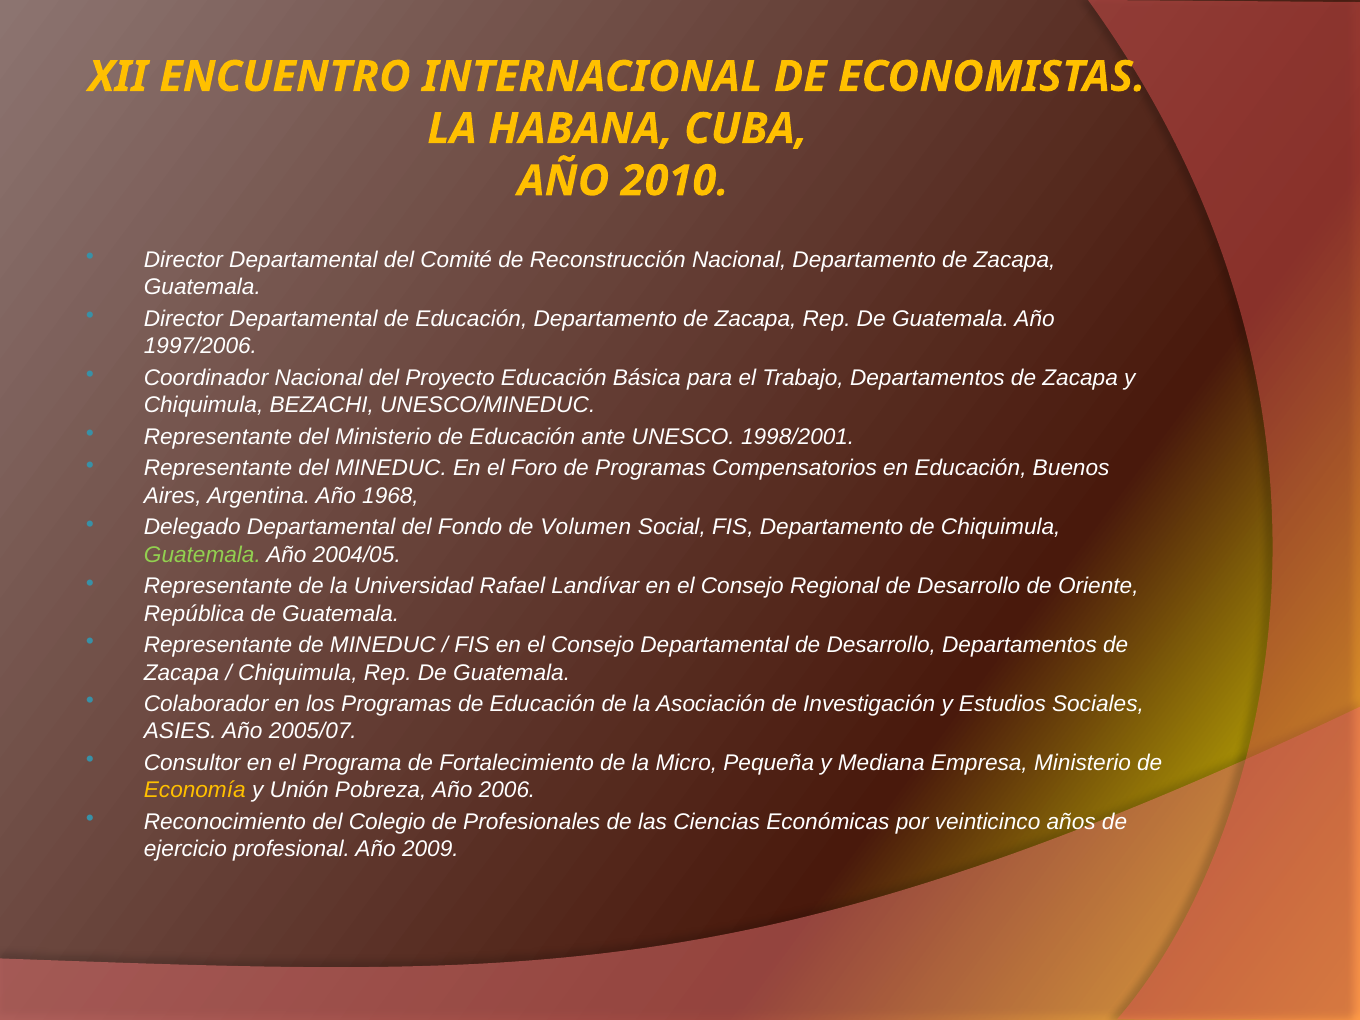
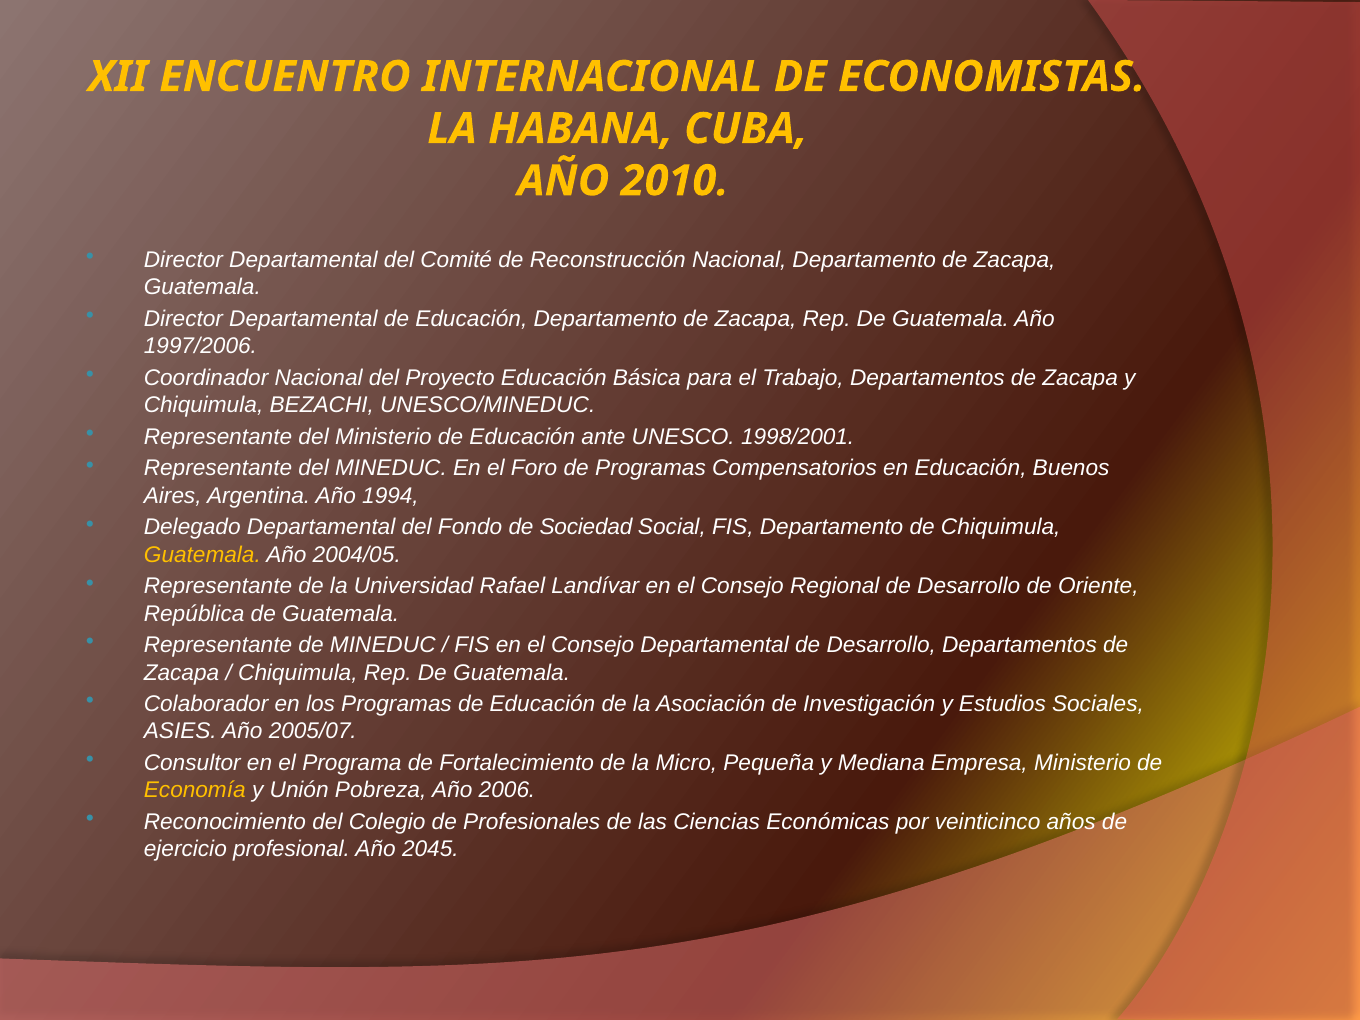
1968: 1968 -> 1994
Volumen: Volumen -> Sociedad
Guatemala at (202, 555) colour: light green -> yellow
2009: 2009 -> 2045
